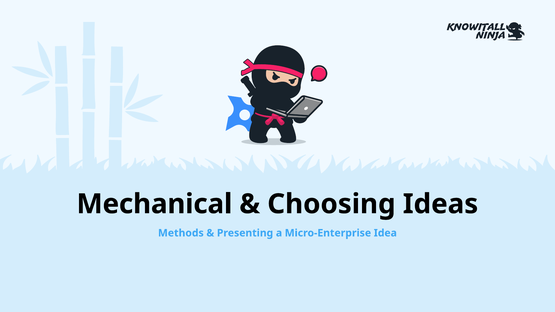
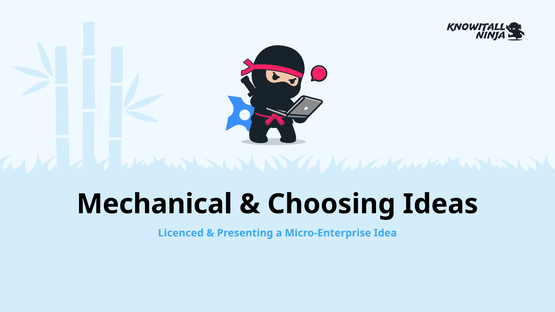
Methods: Methods -> Licenced
